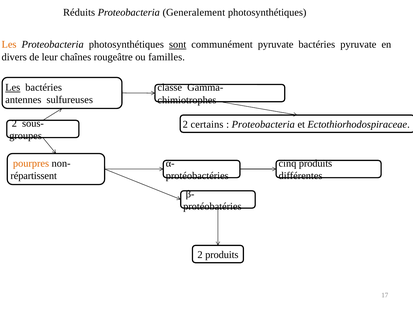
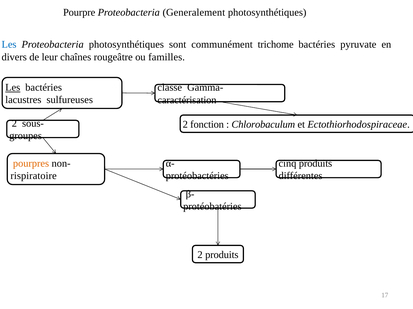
Réduits: Réduits -> Pourpre
Les at (9, 45) colour: orange -> blue
sont underline: present -> none
communément pyruvate: pyruvate -> trichome
antennes: antennes -> lacustres
chimiotrophes: chimiotrophes -> caractérisation
certains: certains -> fonction
Proteobacteria at (263, 125): Proteobacteria -> Chlorobaculum
répartissent: répartissent -> rispiratoire
